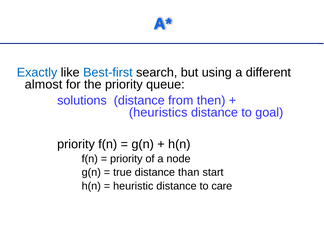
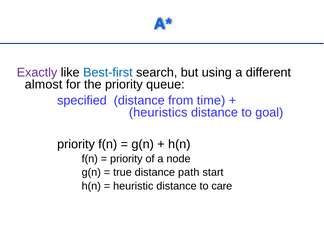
Exactly colour: blue -> purple
solutions: solutions -> specified
then: then -> time
than: than -> path
